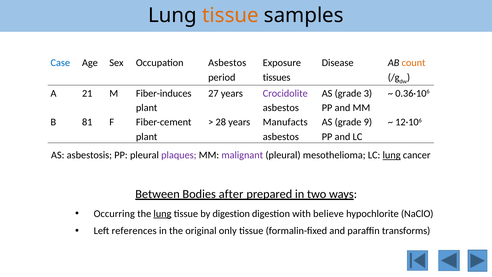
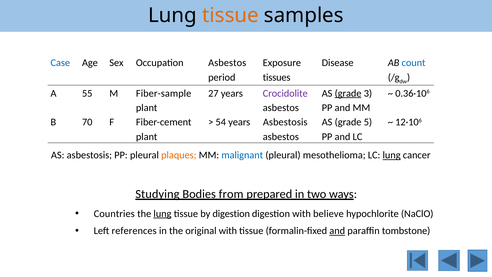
count colour: orange -> blue
21: 21 -> 55
Fiber-induces: Fiber-induces -> Fiber-sample
grade at (348, 93) underline: none -> present
81: 81 -> 70
28: 28 -> 54
years Manufacts: Manufacts -> Asbestosis
9: 9 -> 5
plaques colour: purple -> orange
malignant colour: purple -> blue
Between: Between -> Studying
after: after -> from
Occurring: Occurring -> Countries
original only: only -> with
and at (337, 231) underline: none -> present
transforms: transforms -> tombstone
